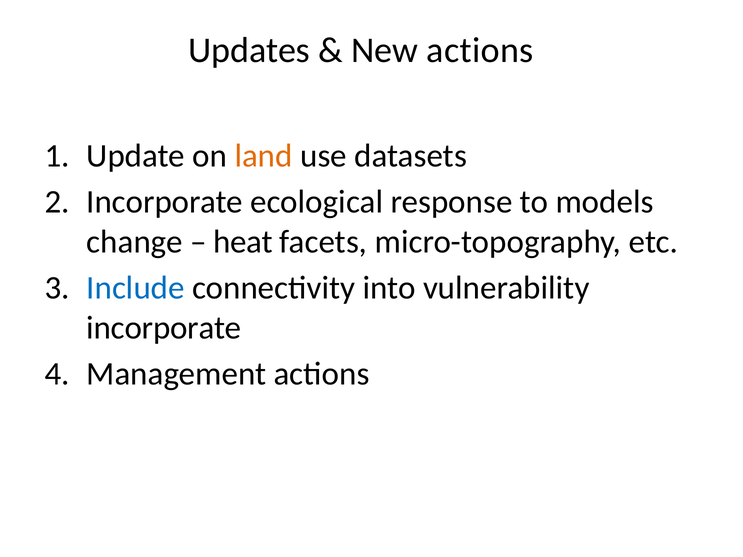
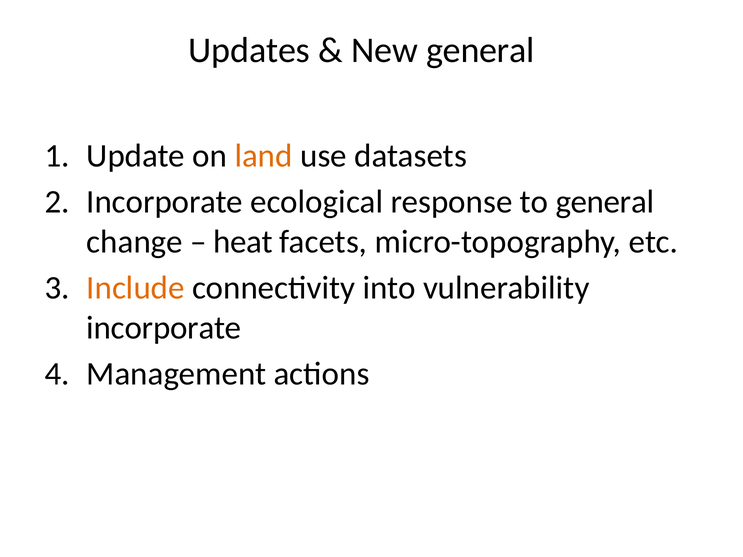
New actions: actions -> general
to models: models -> general
Include colour: blue -> orange
